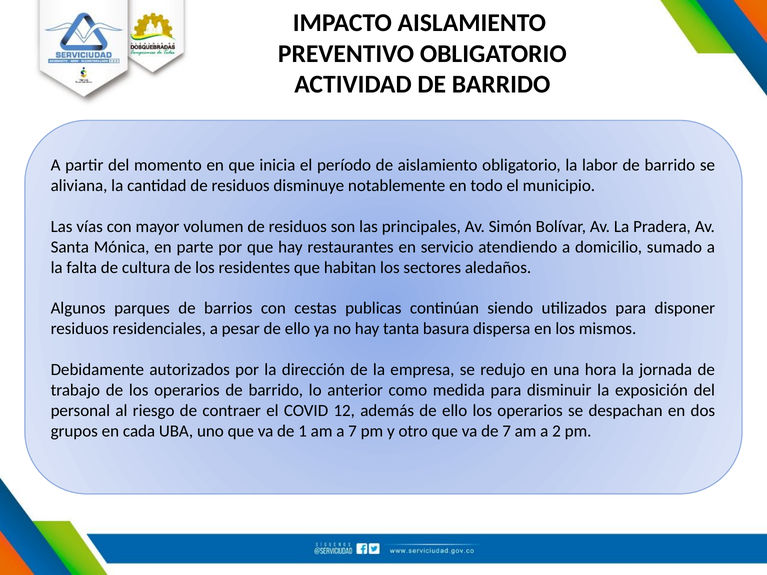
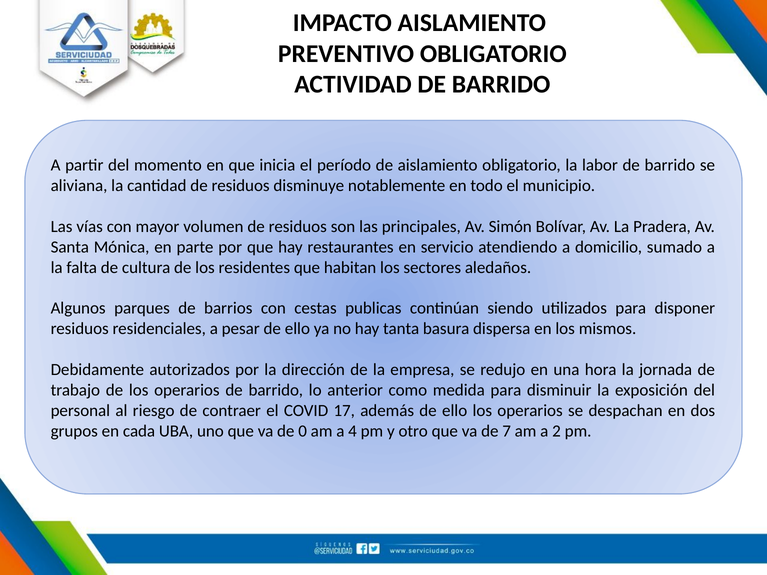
12: 12 -> 17
1: 1 -> 0
a 7: 7 -> 4
